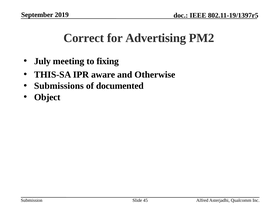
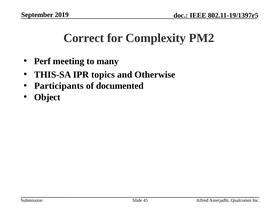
Advertising: Advertising -> Complexity
July: July -> Perf
fixing: fixing -> many
aware: aware -> topics
Submissions: Submissions -> Participants
